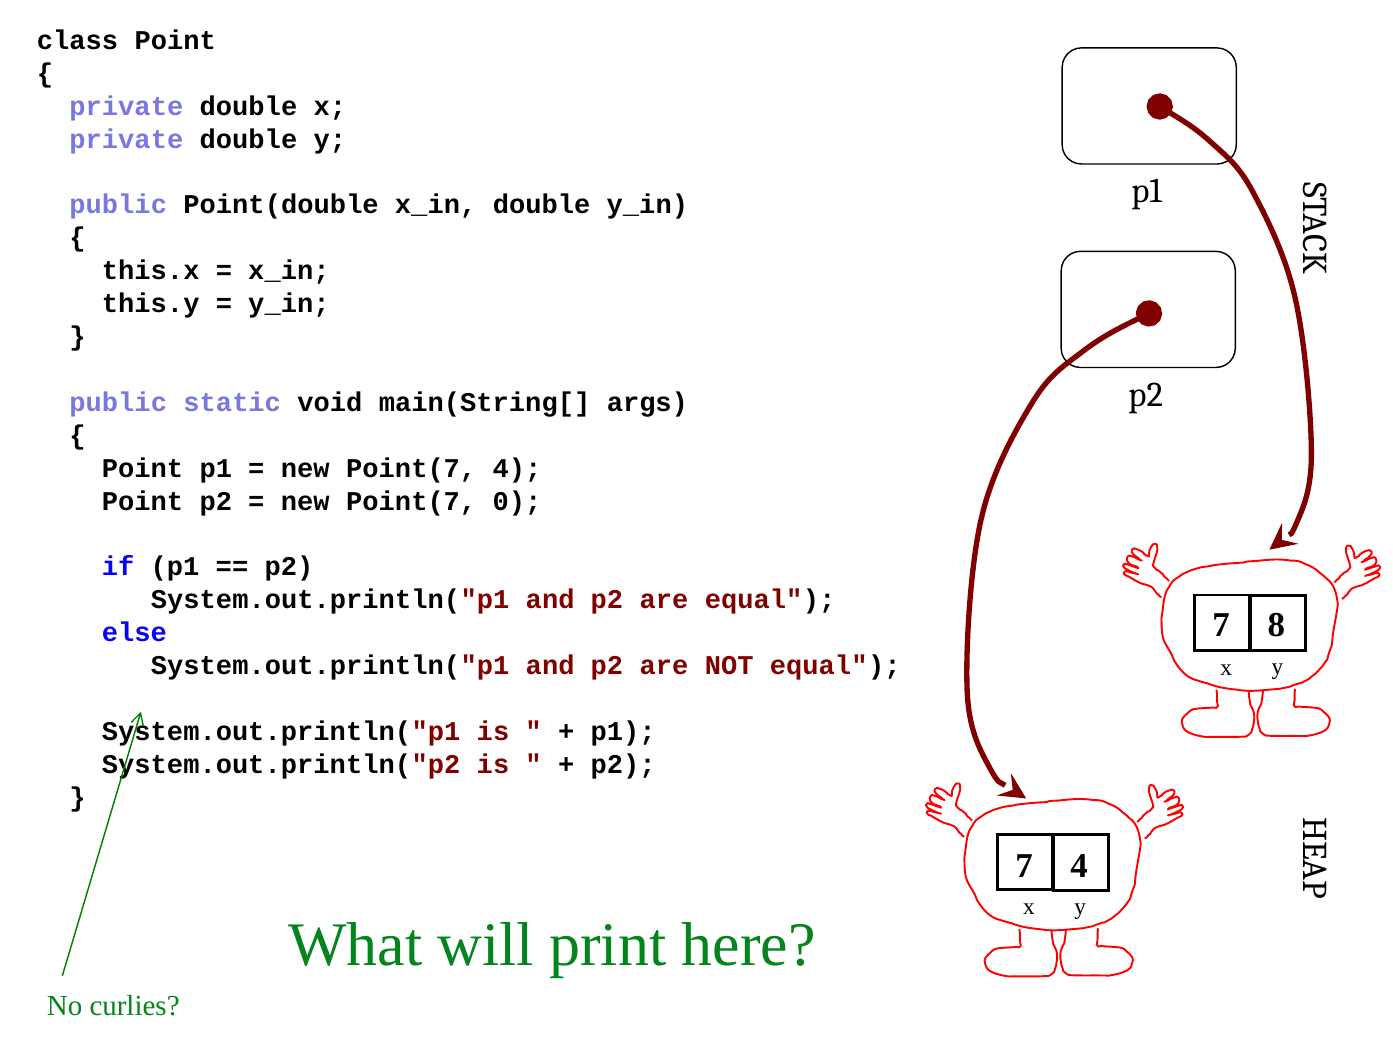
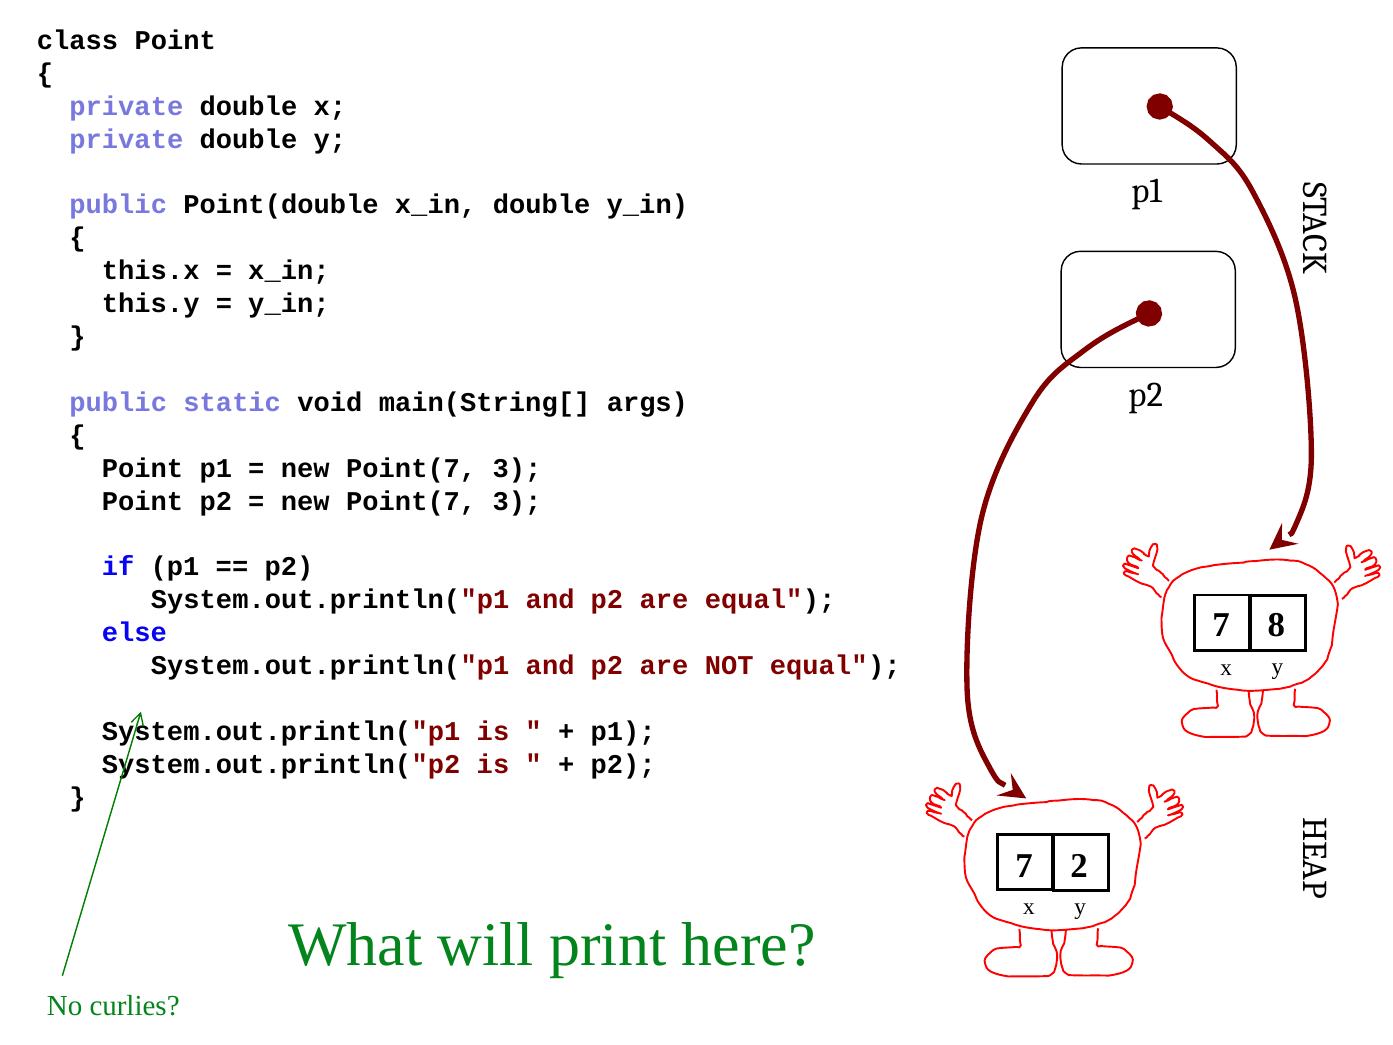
4 at (517, 468): 4 -> 3
0 at (517, 501): 0 -> 3
7 4: 4 -> 2
